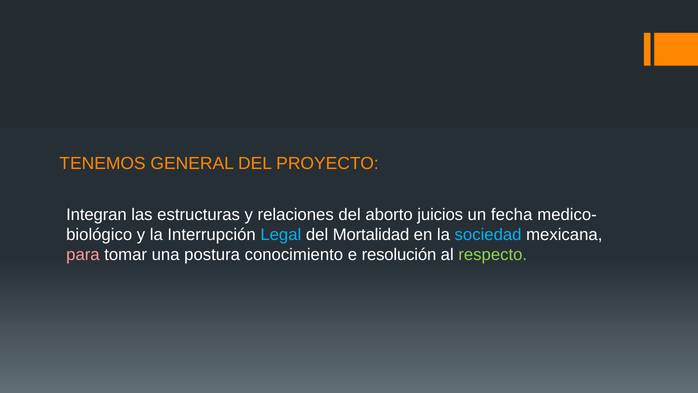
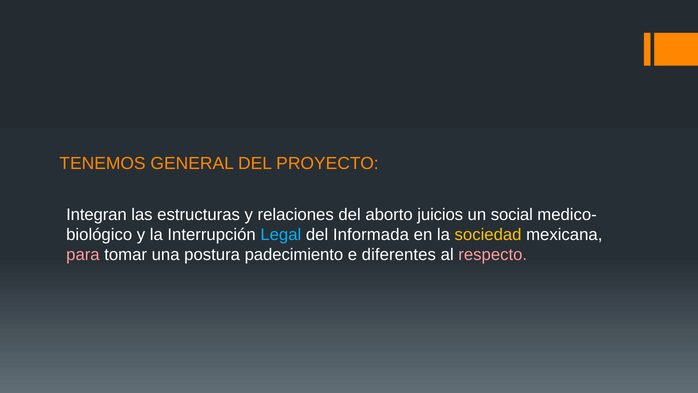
fecha: fecha -> social
Mortalidad: Mortalidad -> Informada
sociedad colour: light blue -> yellow
conocimiento: conocimiento -> padecimiento
resolución: resolución -> diferentes
respecto colour: light green -> pink
